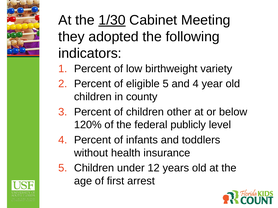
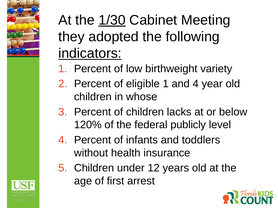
indicators underline: none -> present
eligible 5: 5 -> 1
county: county -> whose
other: other -> lacks
